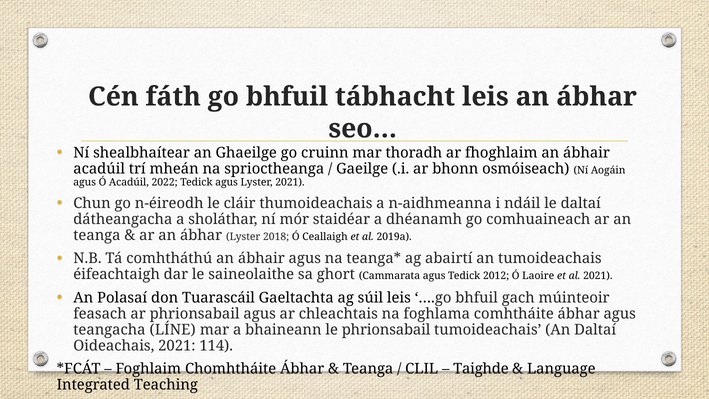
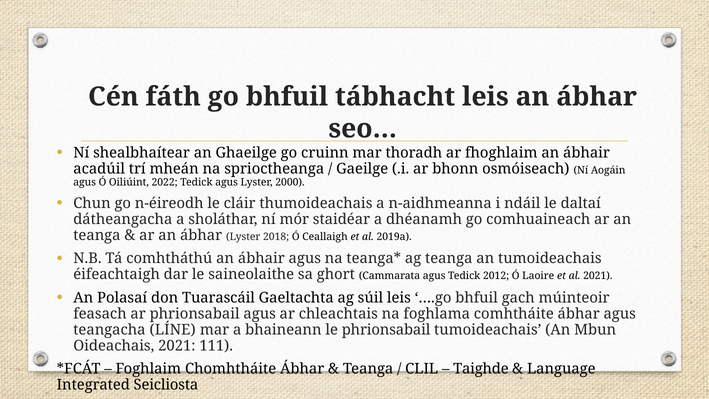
Ó Acadúil: Acadúil -> Oiliúint
Lyster 2021: 2021 -> 2000
ag abairtí: abairtí -> teanga
An Daltaí: Daltaí -> Mbun
114: 114 -> 111
Teaching: Teaching -> Seicliosta
